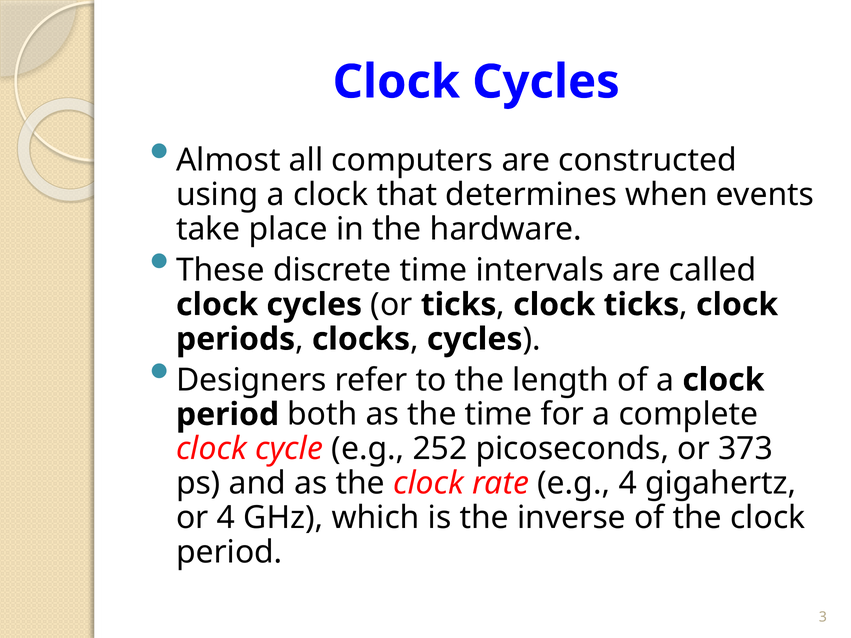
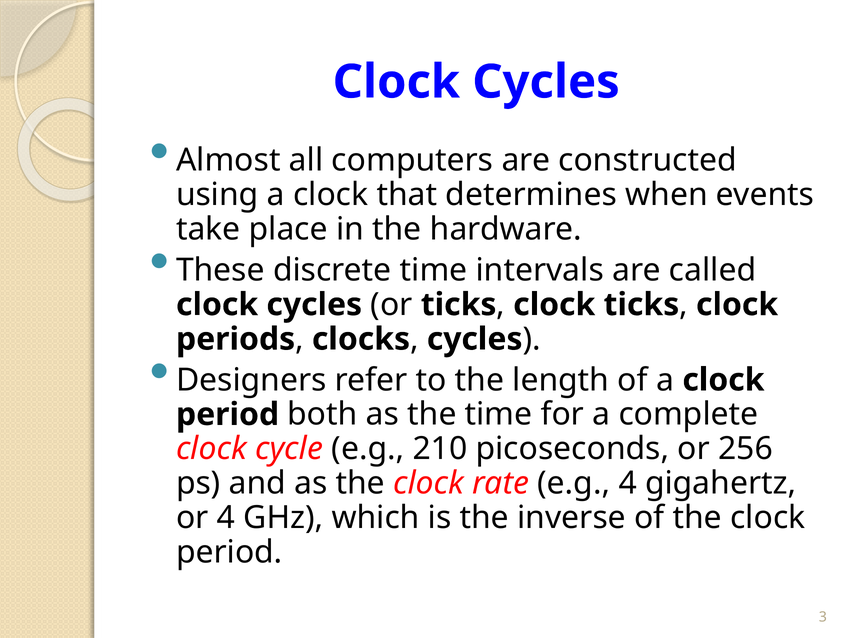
252: 252 -> 210
373: 373 -> 256
